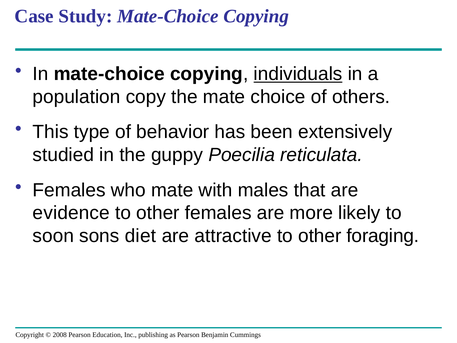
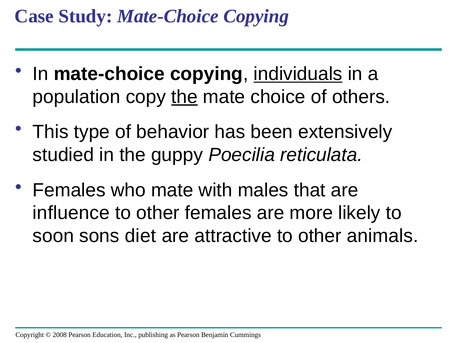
the at (184, 97) underline: none -> present
evidence: evidence -> influence
foraging: foraging -> animals
